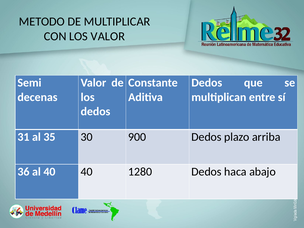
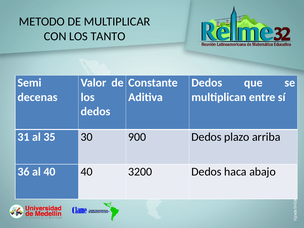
LOS VALOR: VALOR -> TANTO
1280: 1280 -> 3200
